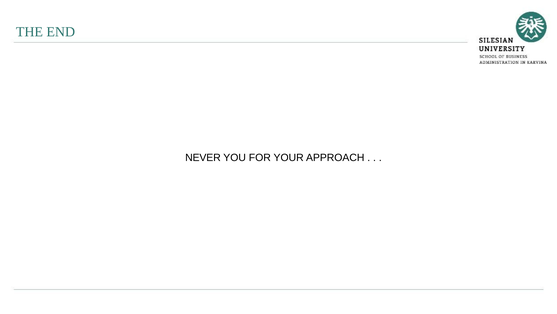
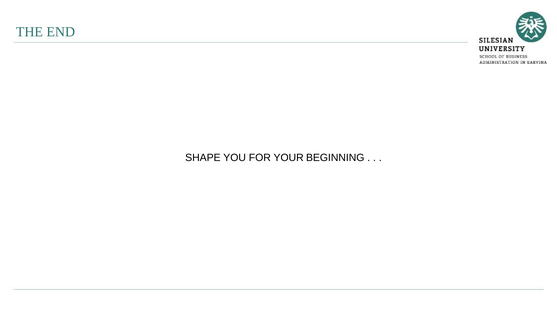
NEVER: NEVER -> SHAPE
APPROACH: APPROACH -> BEGINNING
